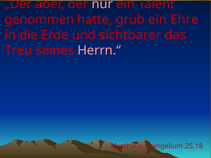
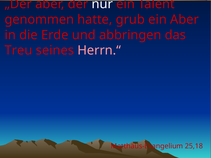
nur colour: pink -> white
ein Ehre: Ehre -> Aber
sichtbarer: sichtbarer -> abbringen
